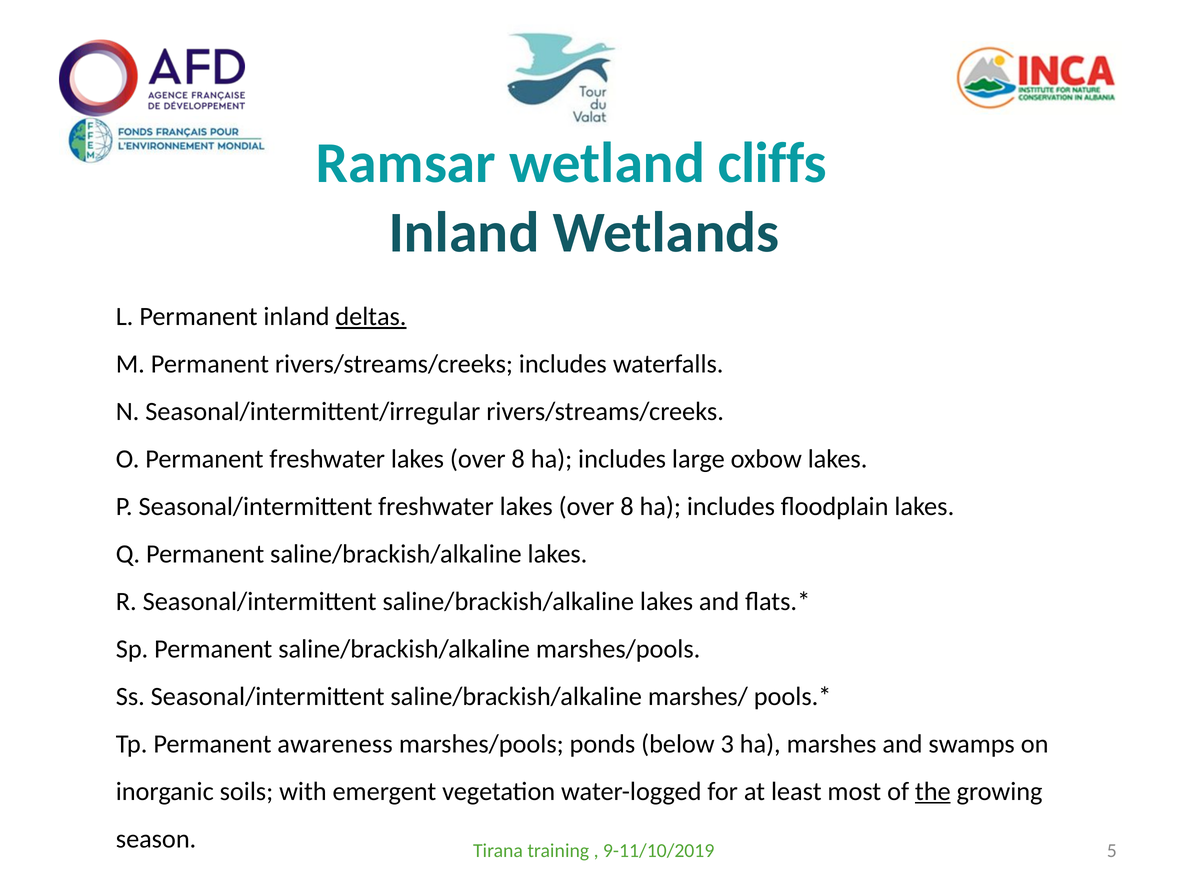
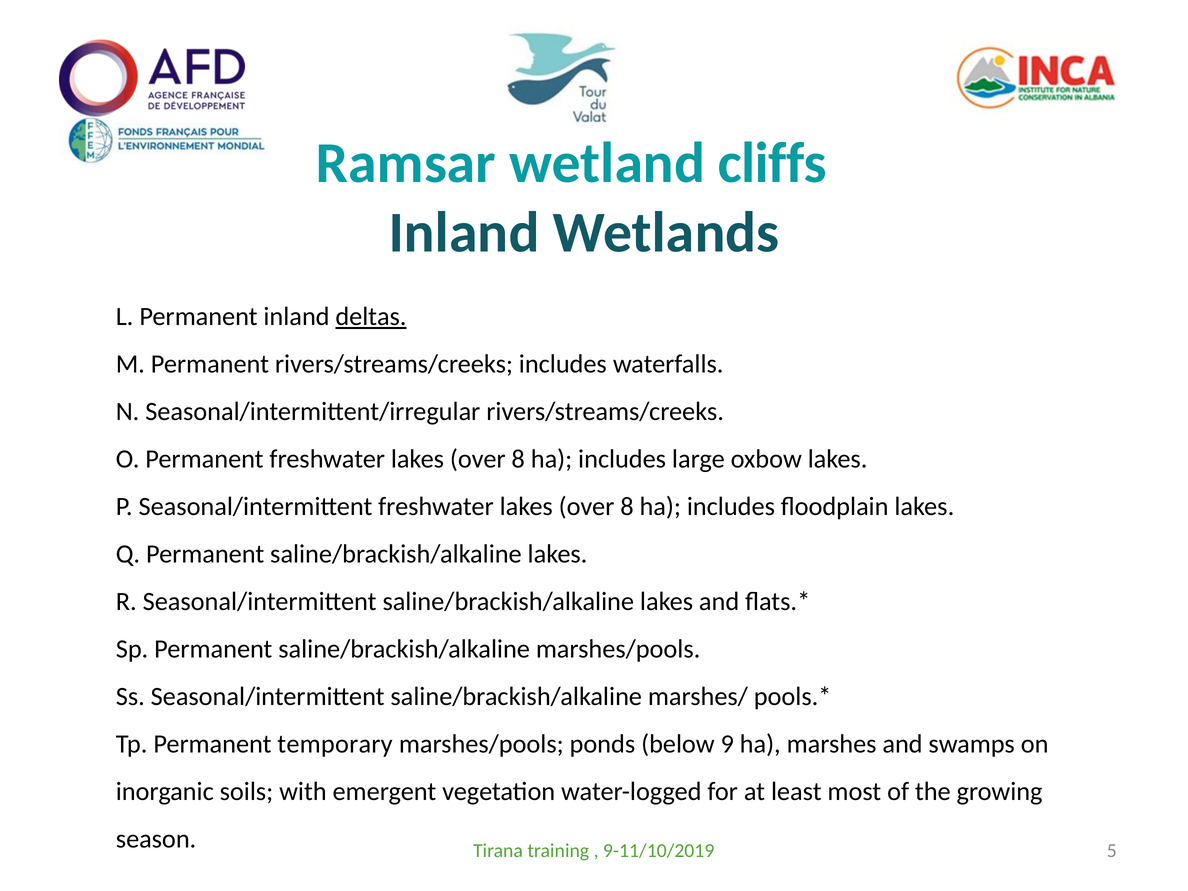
awareness: awareness -> temporary
3: 3 -> 9
the underline: present -> none
